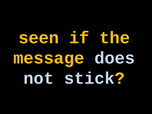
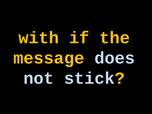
seen: seen -> with
